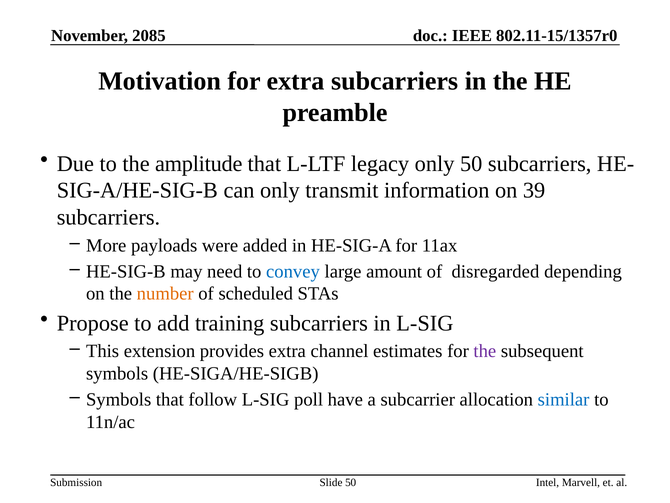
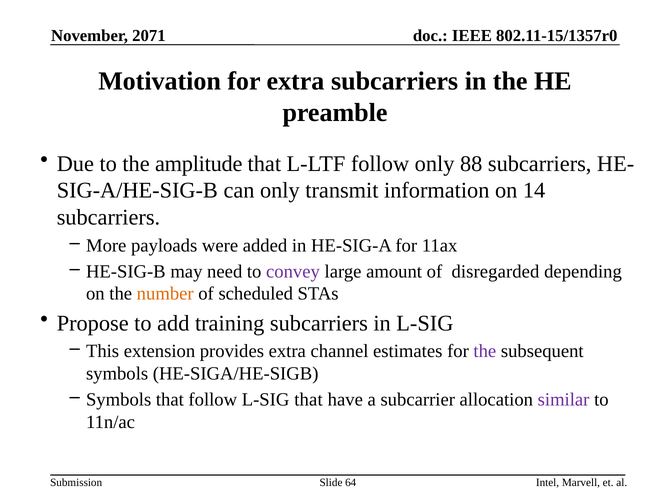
2085: 2085 -> 2071
L-LTF legacy: legacy -> follow
only 50: 50 -> 88
39: 39 -> 14
convey colour: blue -> purple
L-SIG poll: poll -> that
similar colour: blue -> purple
Slide 50: 50 -> 64
